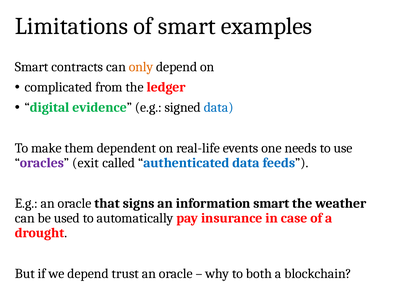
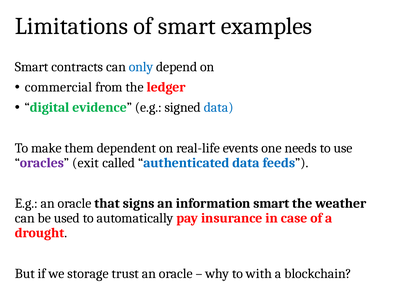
only colour: orange -> blue
complicated: complicated -> commercial
we depend: depend -> storage
both: both -> with
